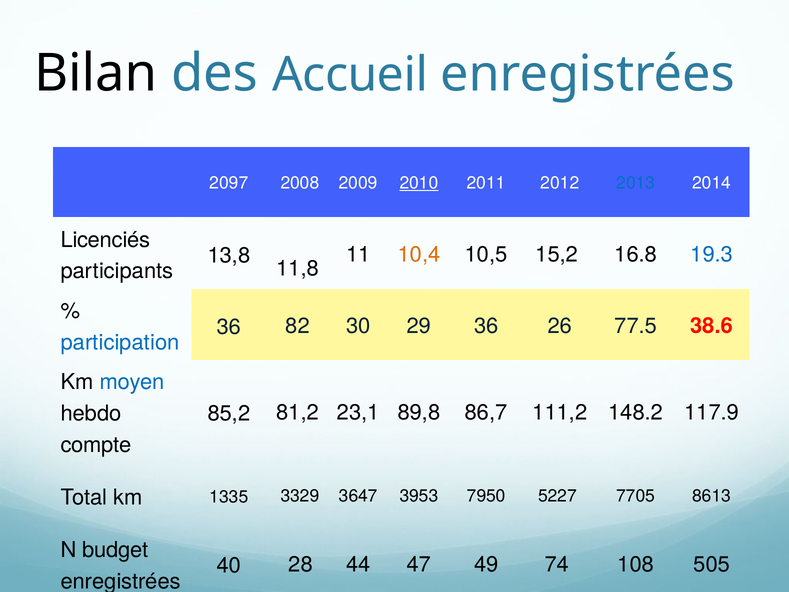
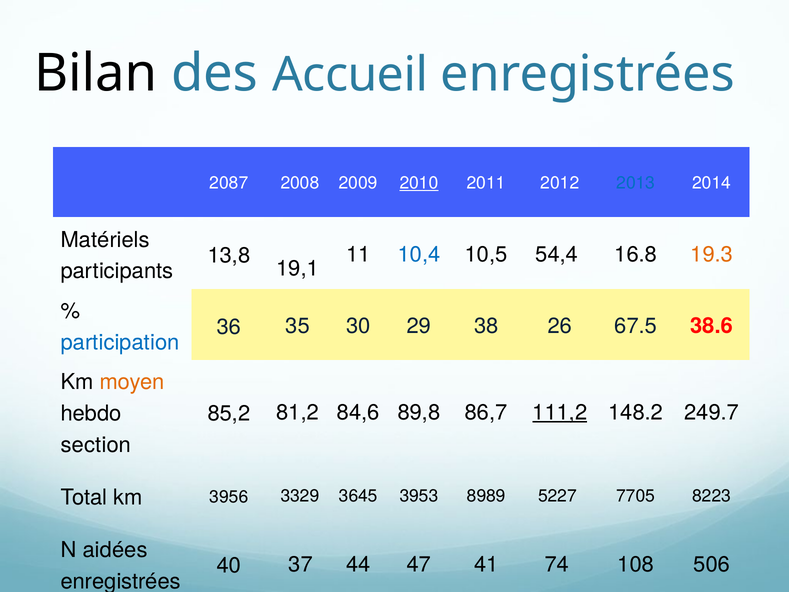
2097: 2097 -> 2087
Licenciés: Licenciés -> Matériels
10,4 colour: orange -> blue
15,2: 15,2 -> 54,4
19.3 colour: blue -> orange
11,8: 11,8 -> 19,1
82: 82 -> 35
29 36: 36 -> 38
77.5: 77.5 -> 67.5
moyen colour: blue -> orange
23,1: 23,1 -> 84,6
111,2 underline: none -> present
117.9: 117.9 -> 249.7
compte: compte -> section
1335: 1335 -> 3956
3647: 3647 -> 3645
7950: 7950 -> 8989
8613: 8613 -> 8223
budget: budget -> aidées
28: 28 -> 37
49: 49 -> 41
505: 505 -> 506
